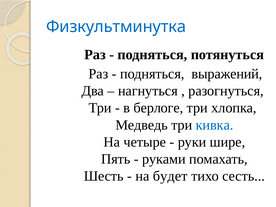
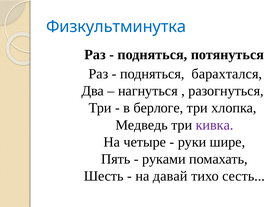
выражений: выражений -> барахтался
кивка colour: blue -> purple
будет: будет -> давай
